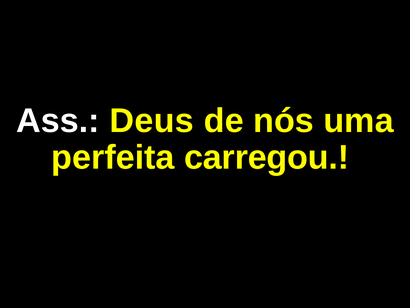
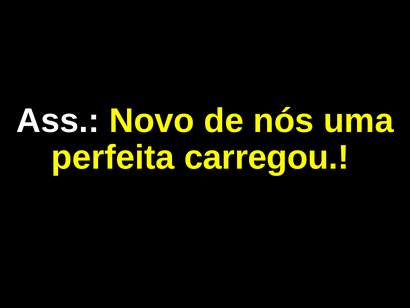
Deus: Deus -> Novo
